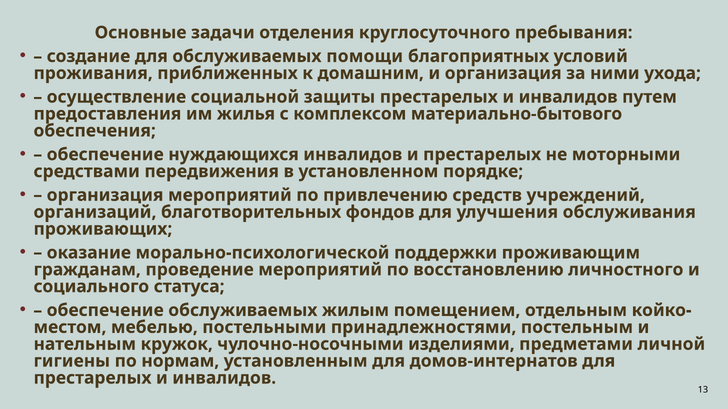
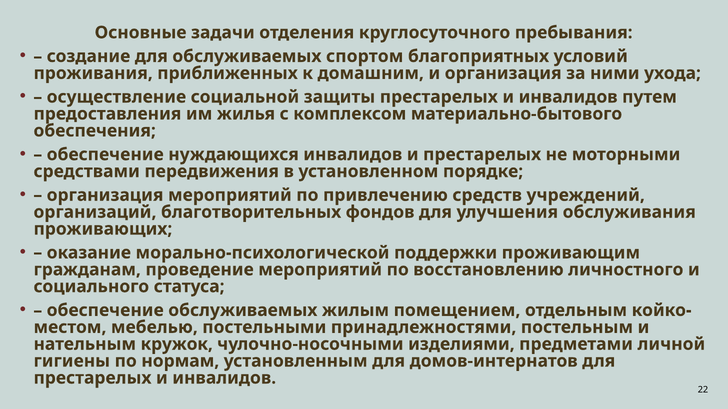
помощи: помощи -> спортом
13: 13 -> 22
